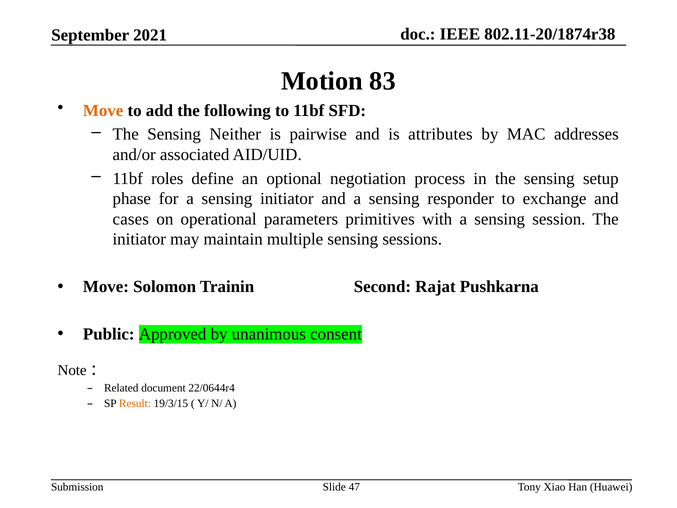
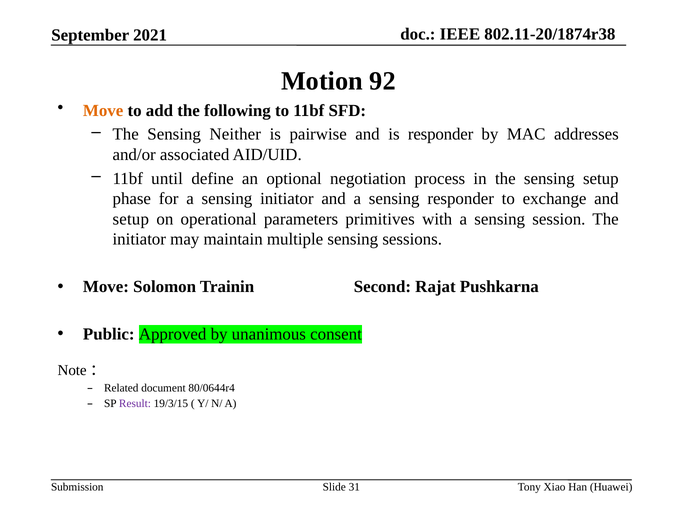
83: 83 -> 92
is attributes: attributes -> responder
roles: roles -> until
cases at (131, 219): cases -> setup
22/0644r4: 22/0644r4 -> 80/0644r4
Result colour: orange -> purple
47: 47 -> 31
